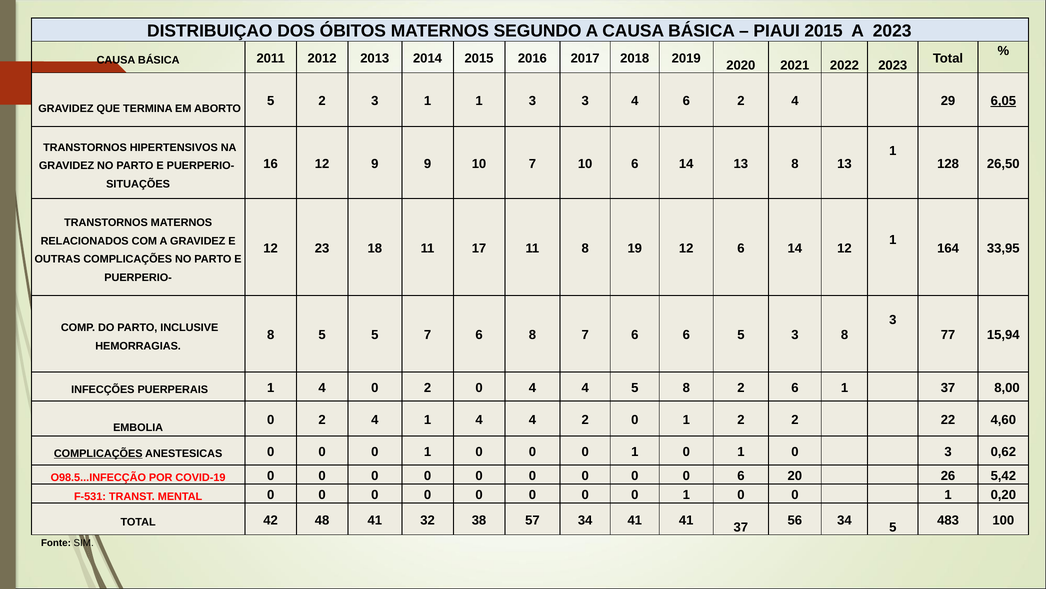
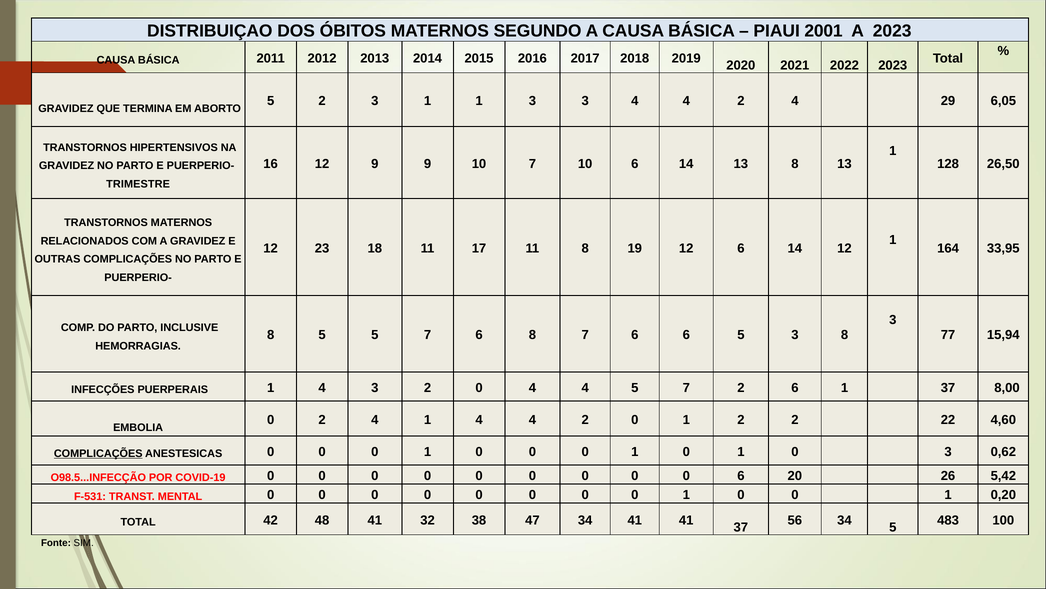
PIAUI 2015: 2015 -> 2001
3 4 6: 6 -> 4
6,05 underline: present -> none
SITUAÇÕES: SITUAÇÕES -> TRIMESTRE
4 0: 0 -> 3
4 5 8: 8 -> 7
57: 57 -> 47
